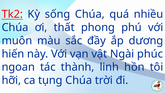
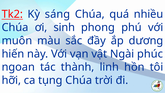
sống: sống -> sáng
thất: thất -> sinh
